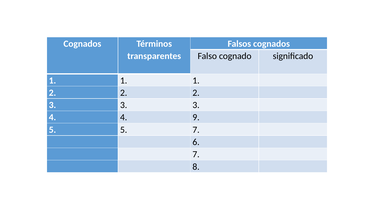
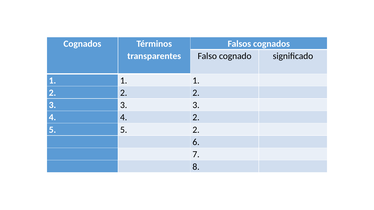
4 9: 9 -> 2
5 7: 7 -> 2
